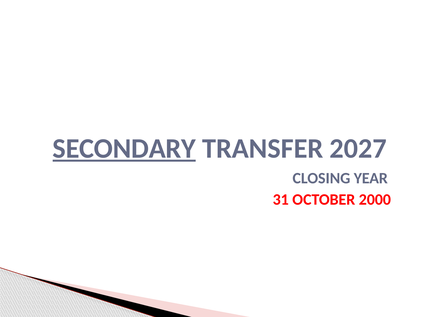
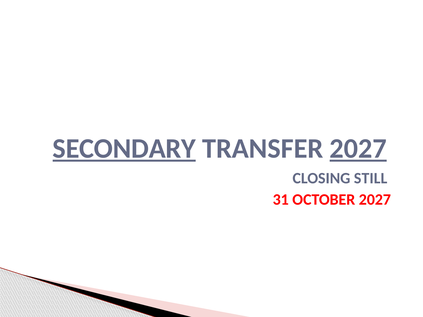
2027 at (358, 149) underline: none -> present
YEAR: YEAR -> STILL
OCTOBER 2000: 2000 -> 2027
